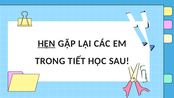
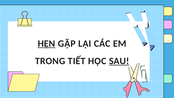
SAU underline: none -> present
